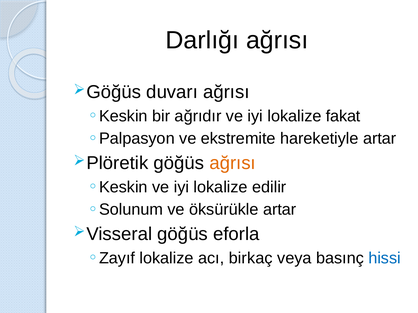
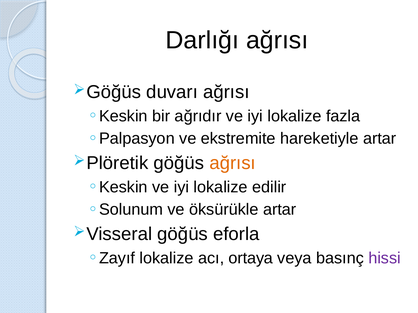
fakat: fakat -> fazla
birkaç: birkaç -> ortaya
hissi colour: blue -> purple
